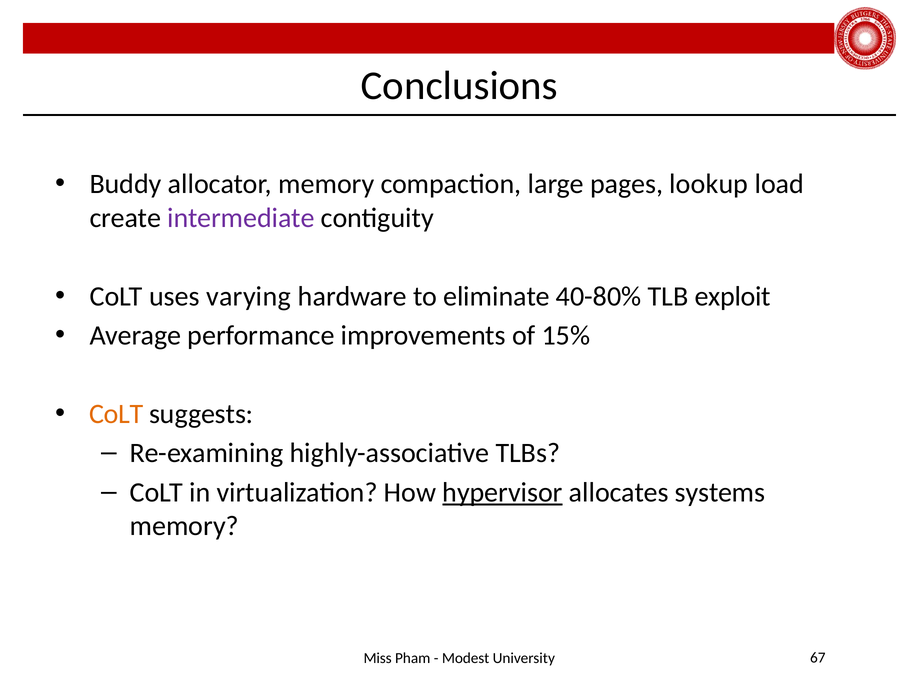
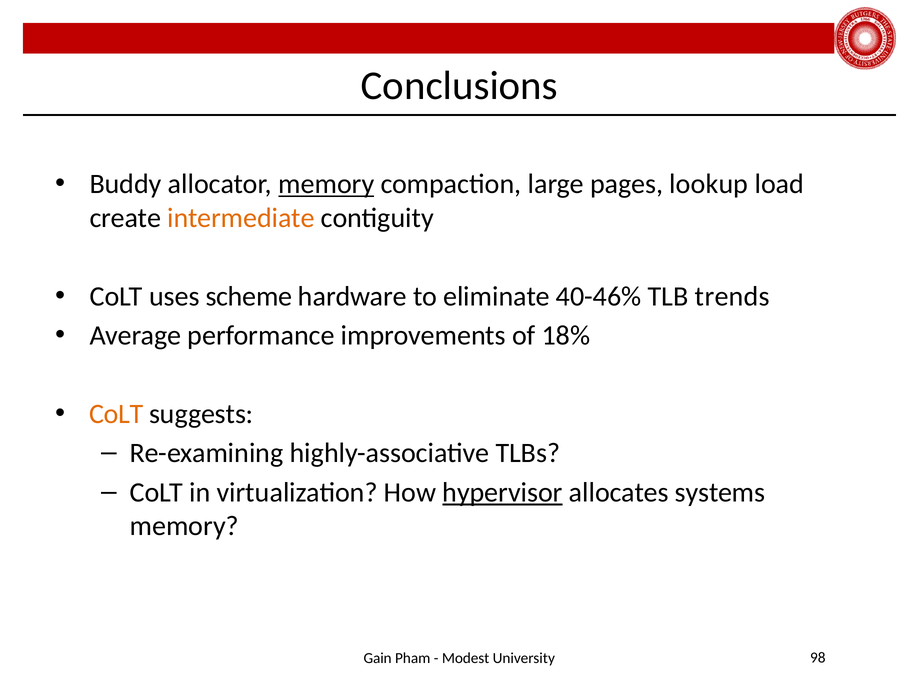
memory at (326, 184) underline: none -> present
intermediate colour: purple -> orange
varying: varying -> scheme
40-80%: 40-80% -> 40-46%
exploit: exploit -> trends
15%: 15% -> 18%
Miss: Miss -> Gain
67: 67 -> 98
